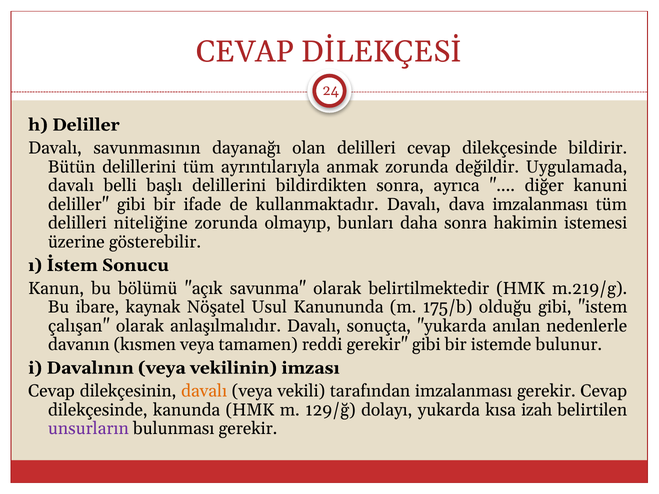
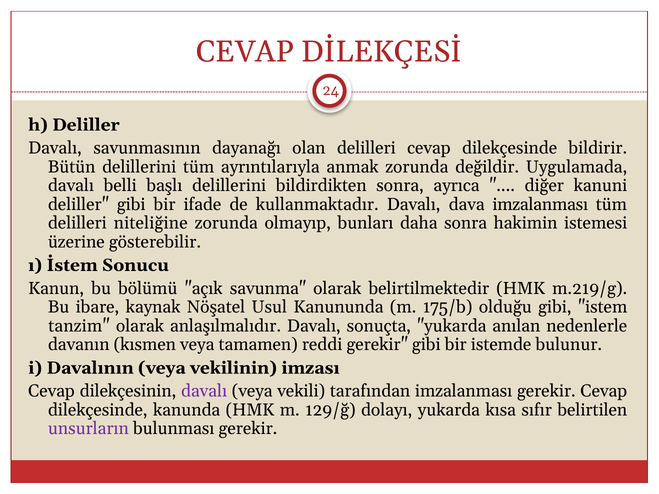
çalışan: çalışan -> tanzim
davalı at (204, 391) colour: orange -> purple
izah: izah -> sıfır
